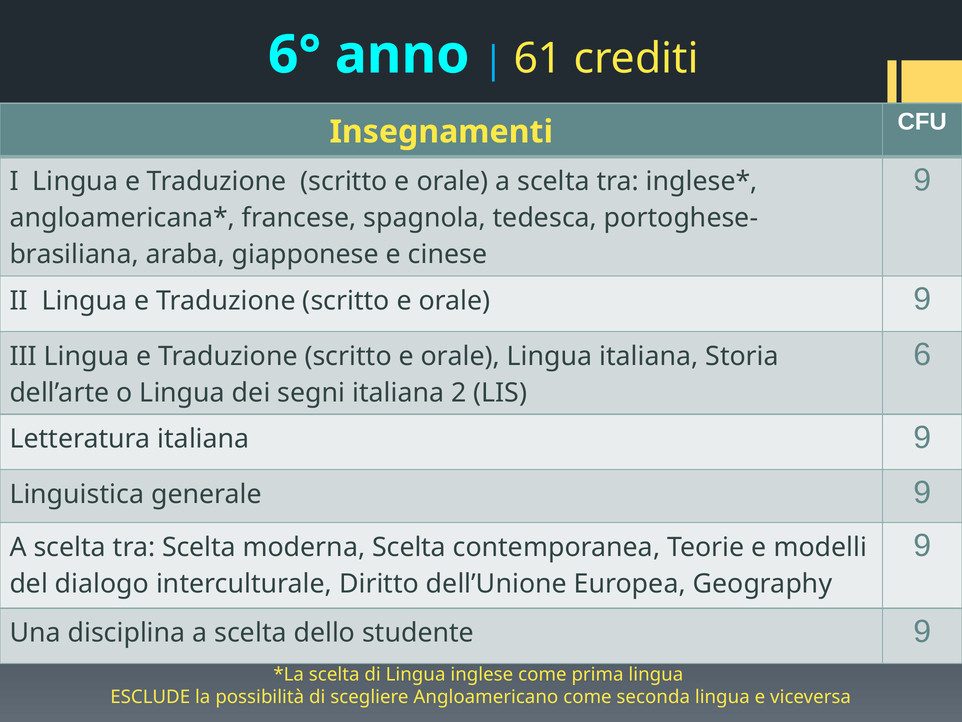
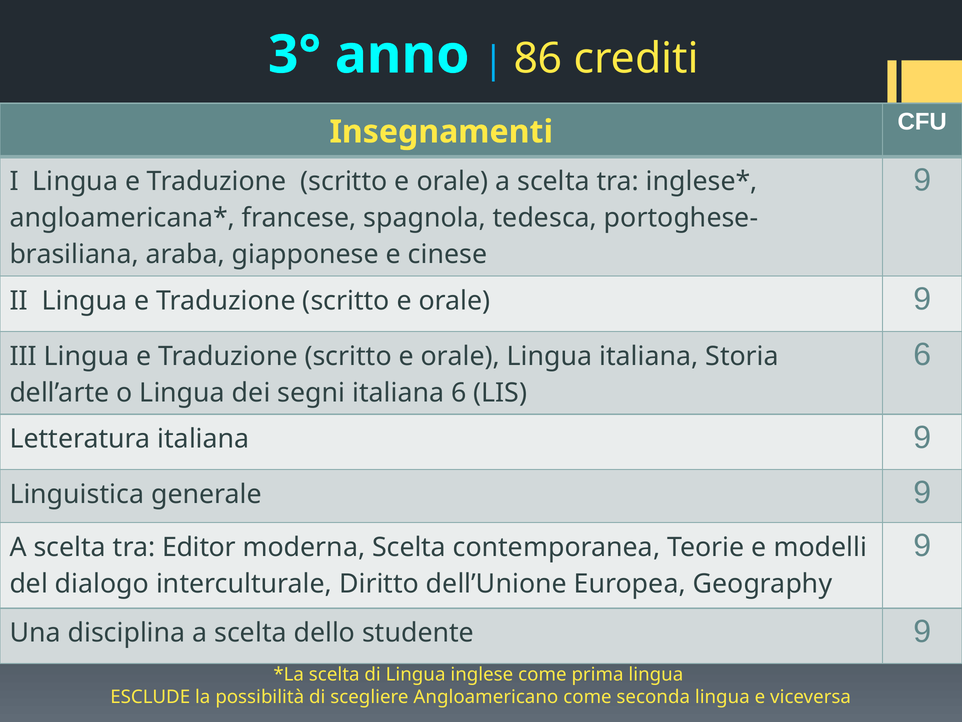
6°: 6° -> 3°
61: 61 -> 86
italiana 2: 2 -> 6
tra Scelta: Scelta -> Editor
